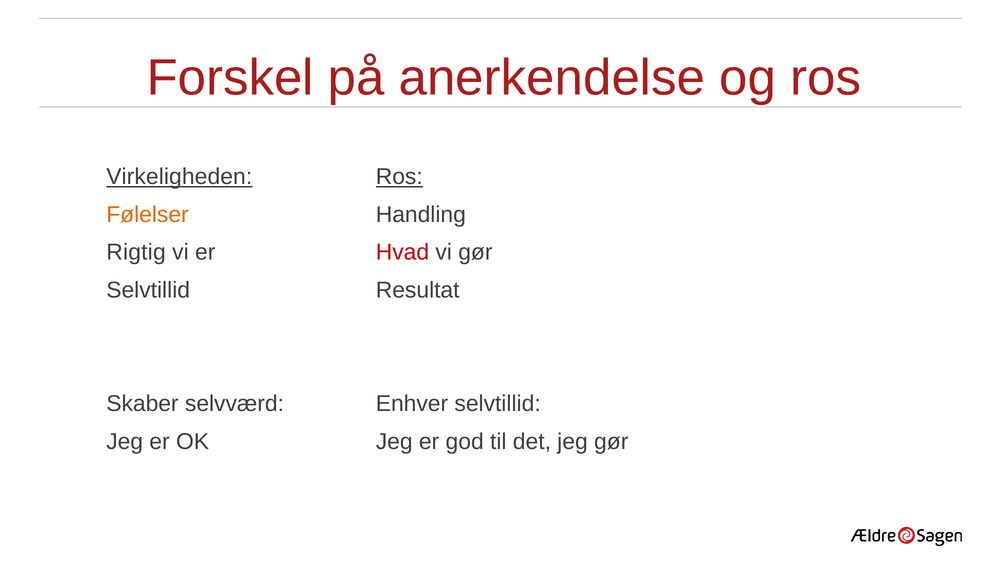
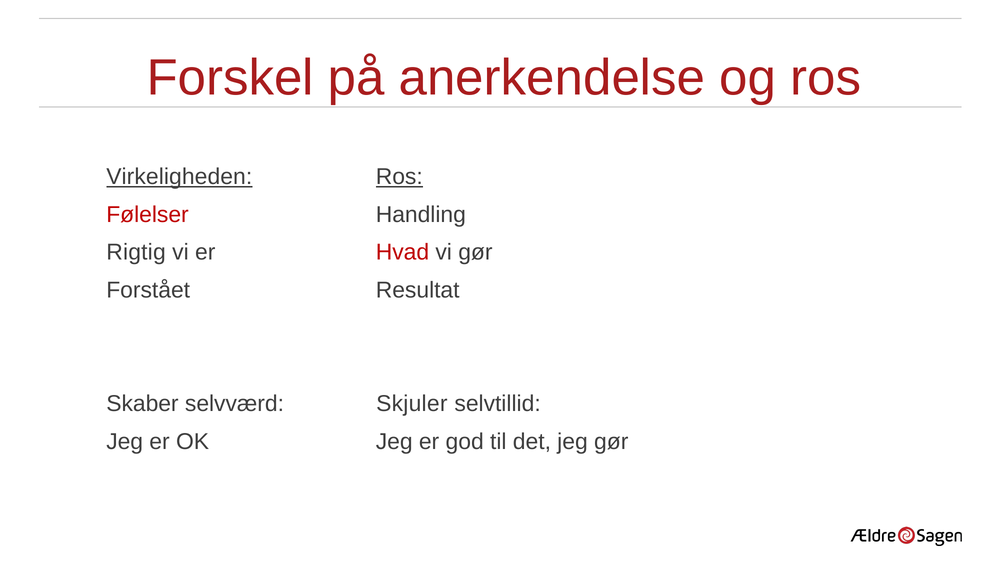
Følelser colour: orange -> red
Selvtillid at (148, 290): Selvtillid -> Forstået
Enhver: Enhver -> Skjuler
